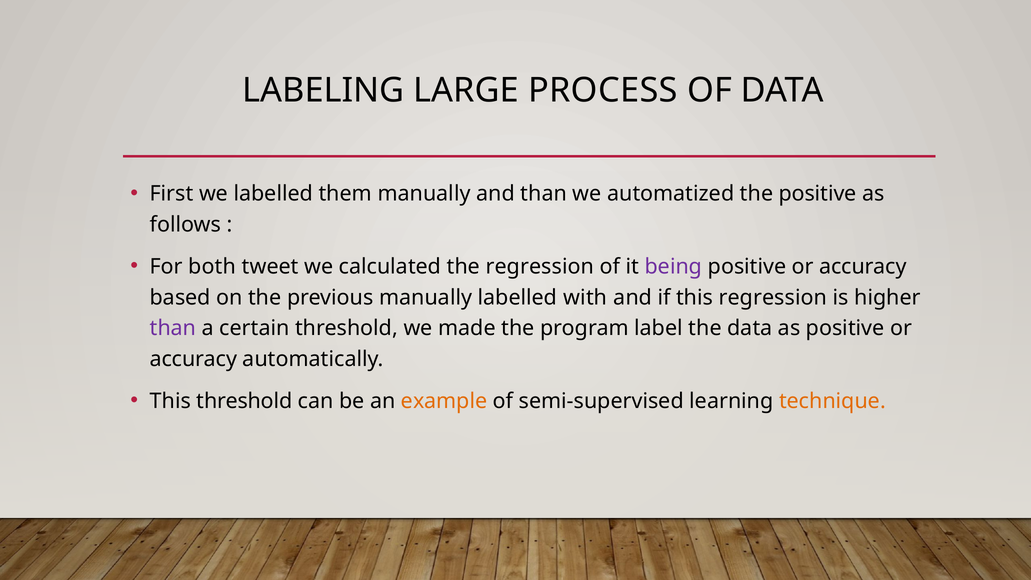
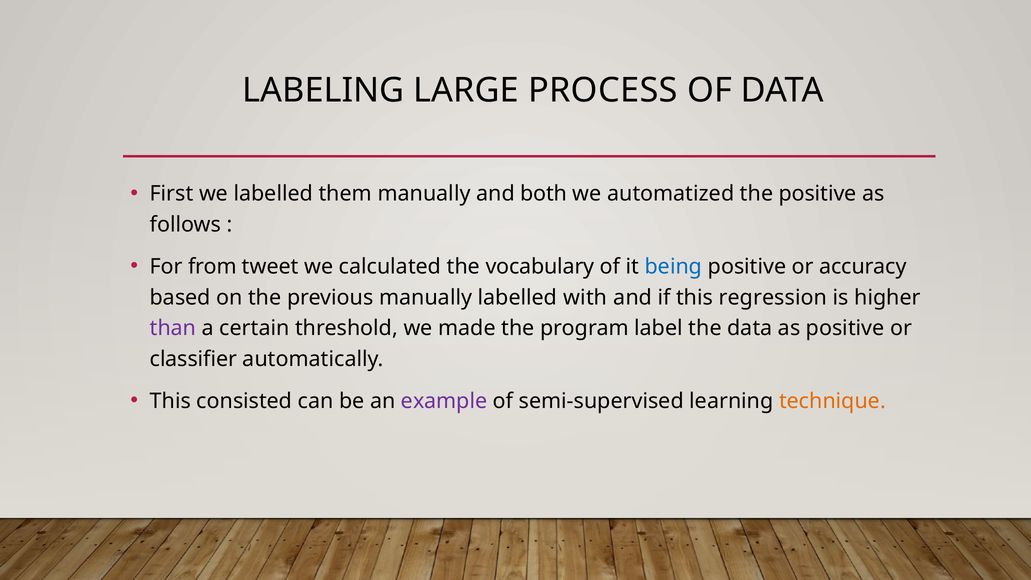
and than: than -> both
both: both -> from
the regression: regression -> vocabulary
being colour: purple -> blue
accuracy at (193, 359): accuracy -> classifier
This threshold: threshold -> consisted
example colour: orange -> purple
